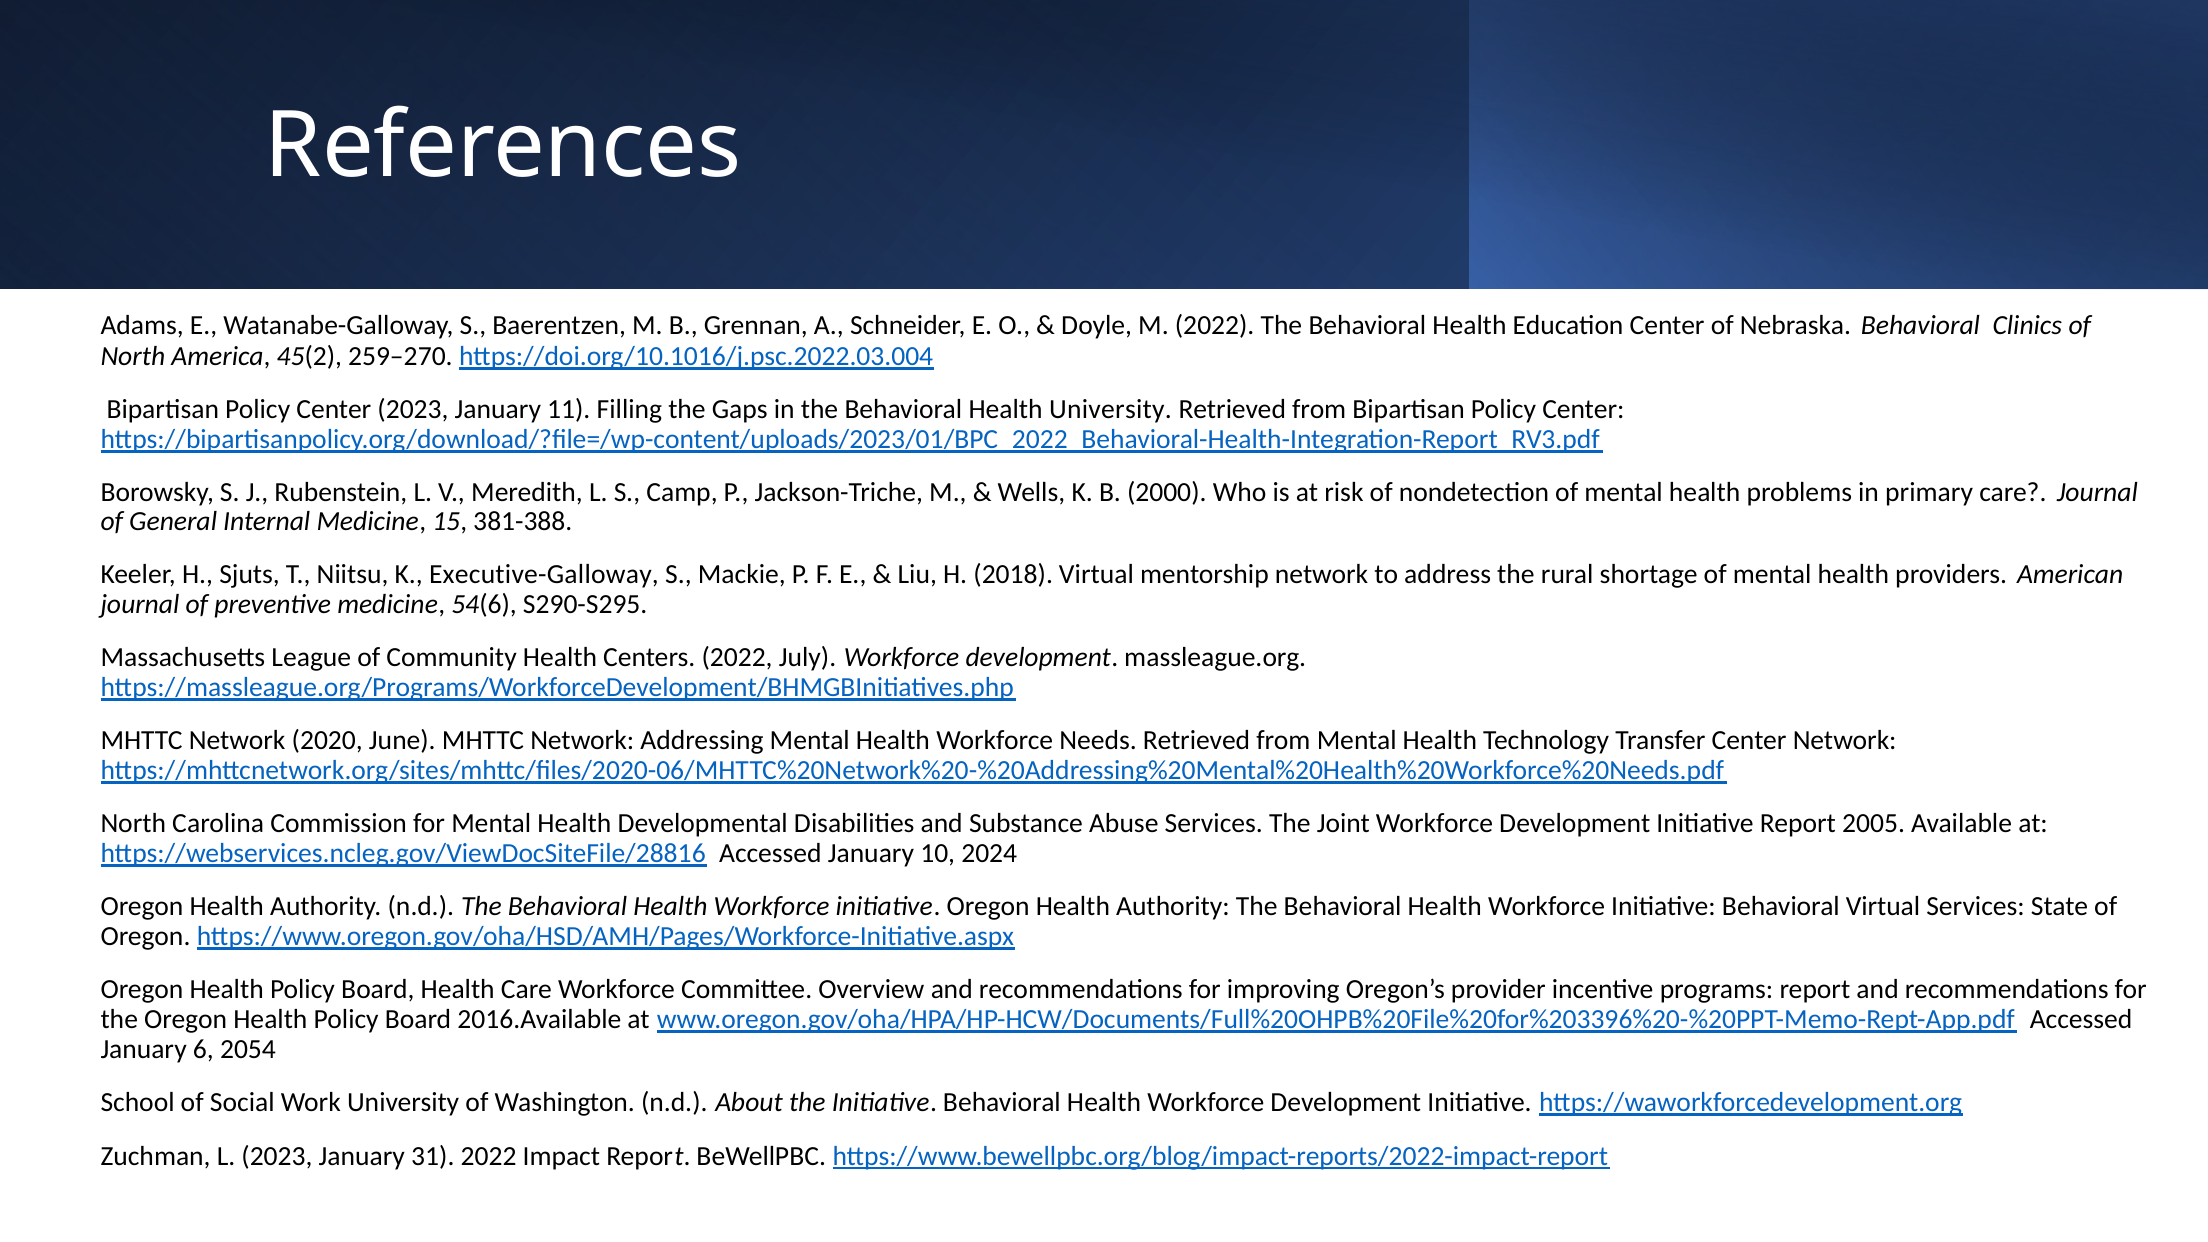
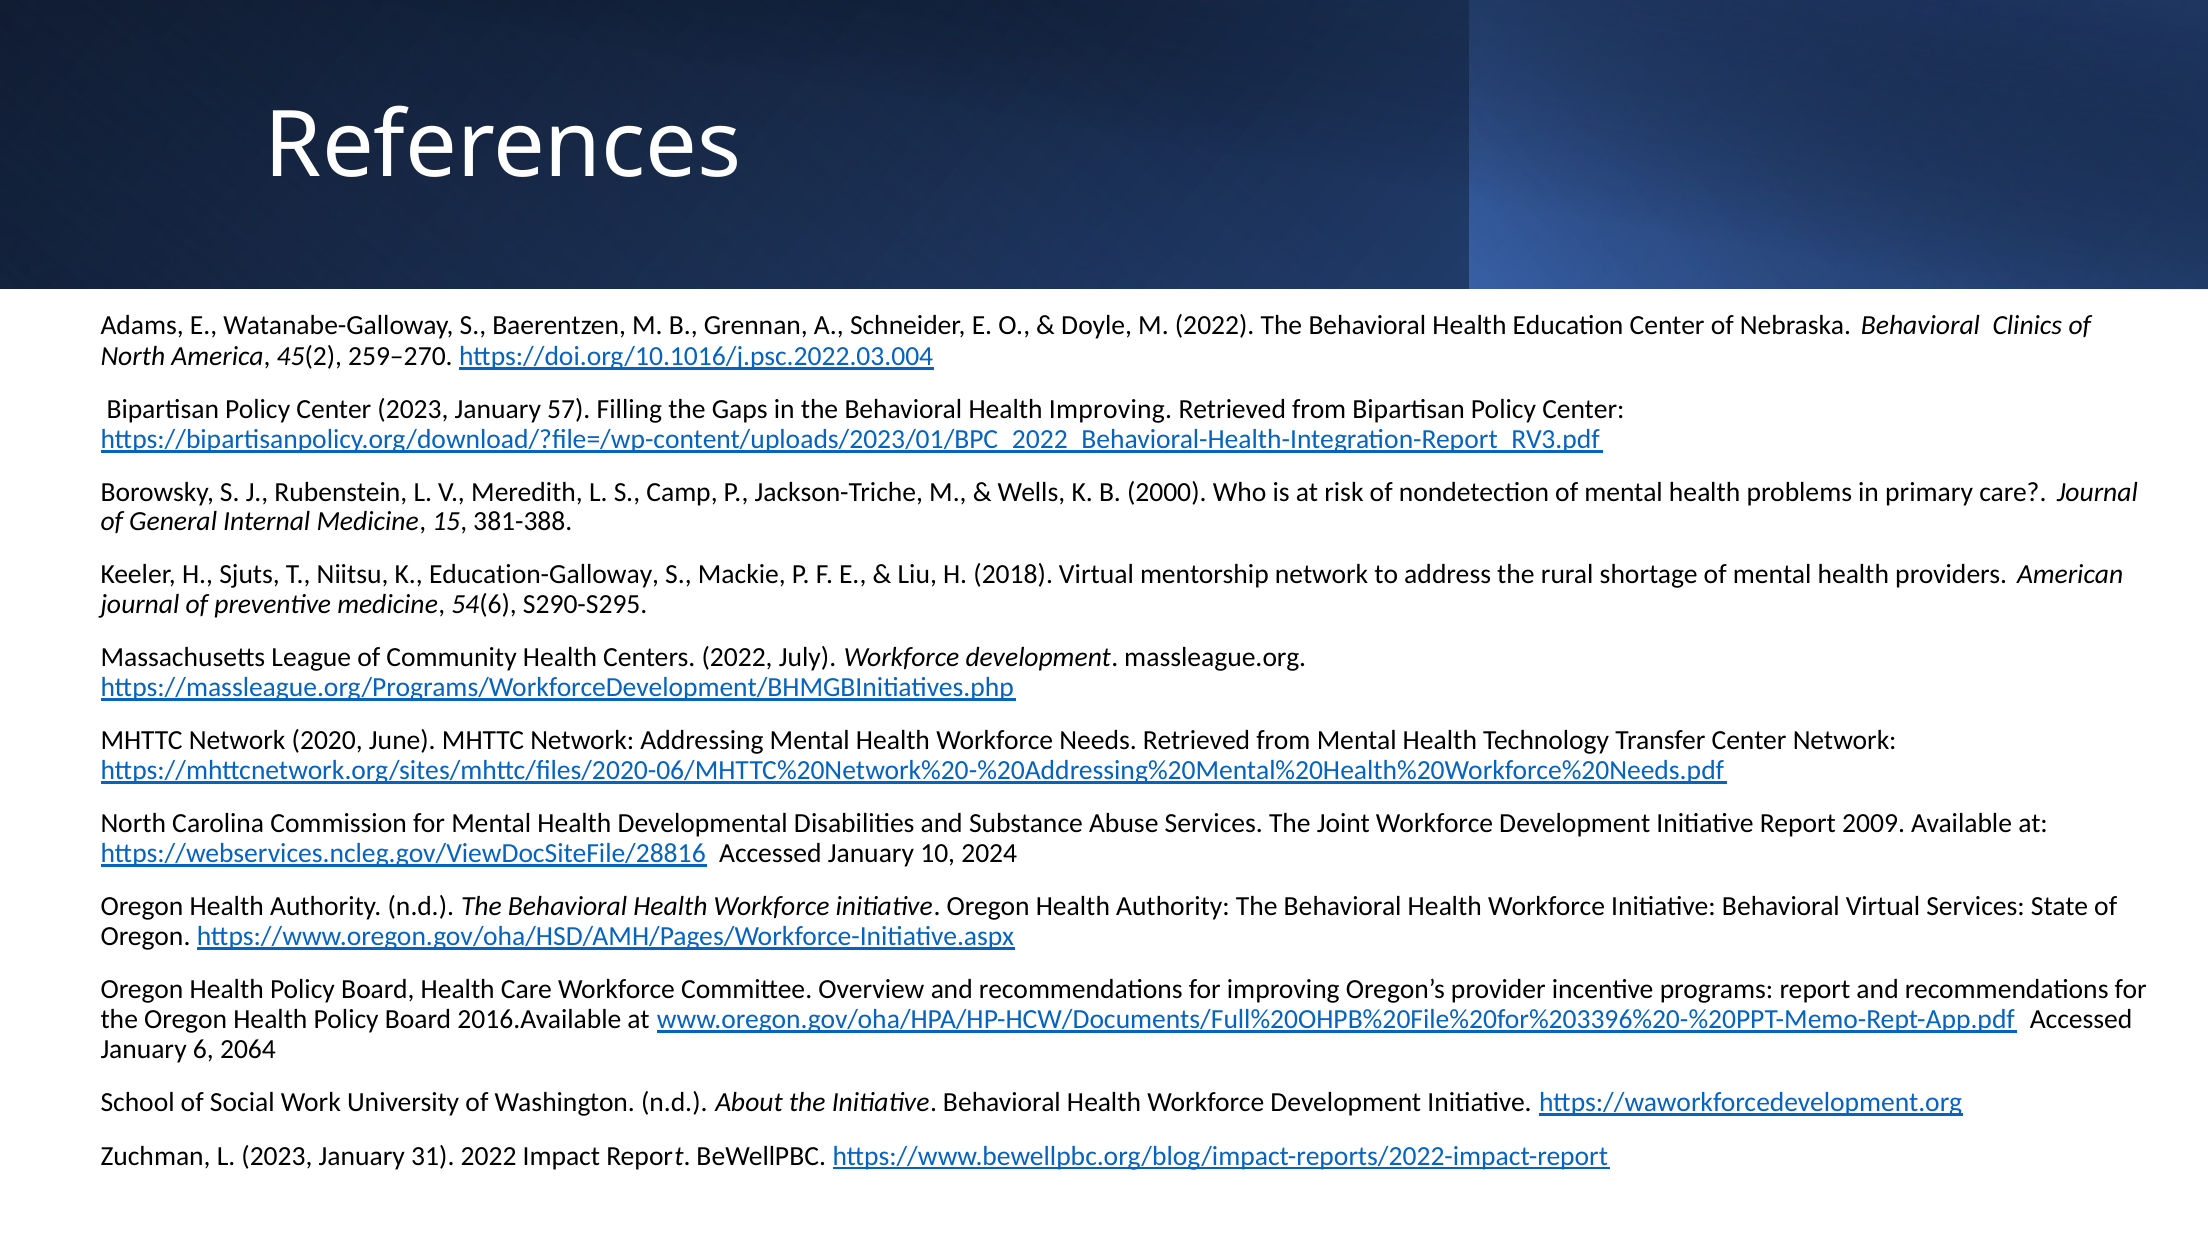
11: 11 -> 57
Health University: University -> Improving
Executive-Galloway: Executive-Galloway -> Education-Galloway
2005: 2005 -> 2009
2054: 2054 -> 2064
